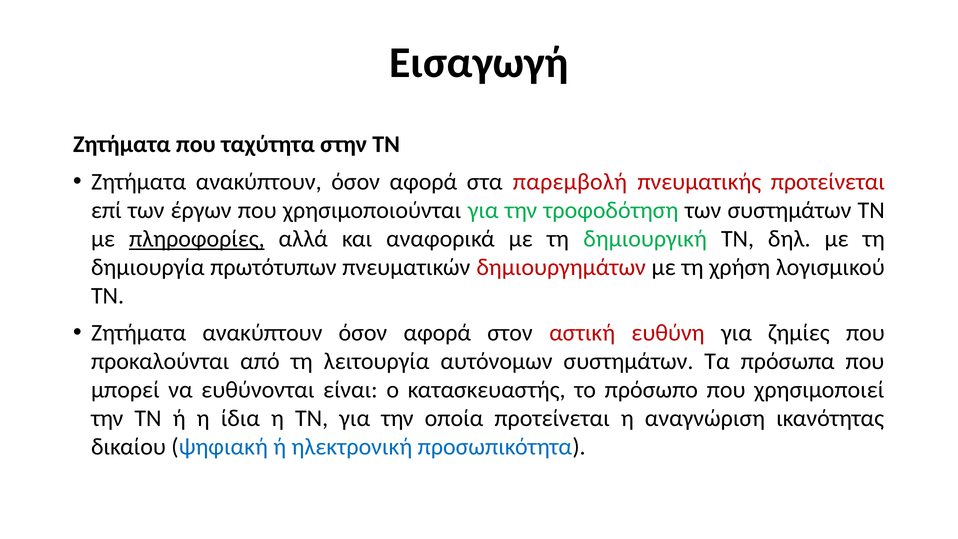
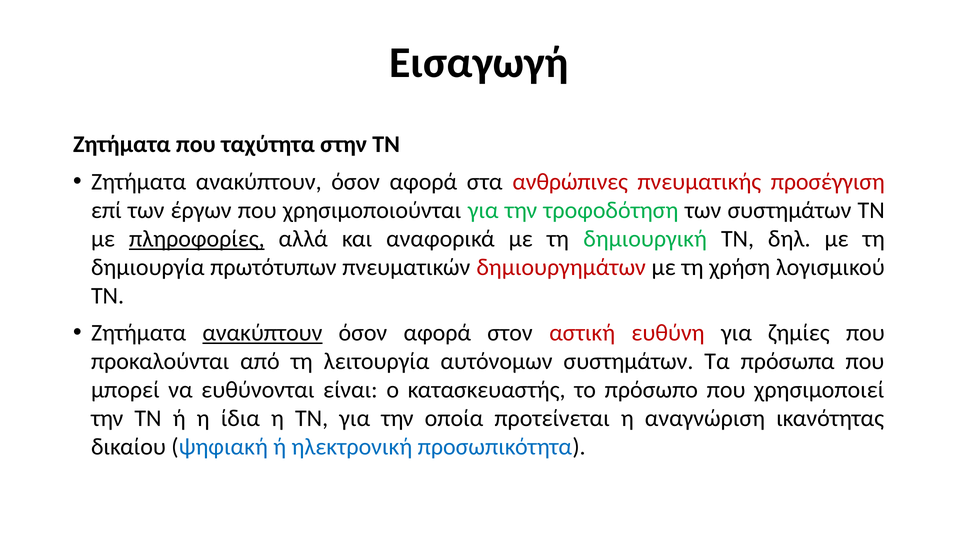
παρεμβολή: παρεμβολή -> ανθρώπινες
πνευματικής προτείνεται: προτείνεται -> προσέγγιση
ανακύπτουν at (262, 333) underline: none -> present
